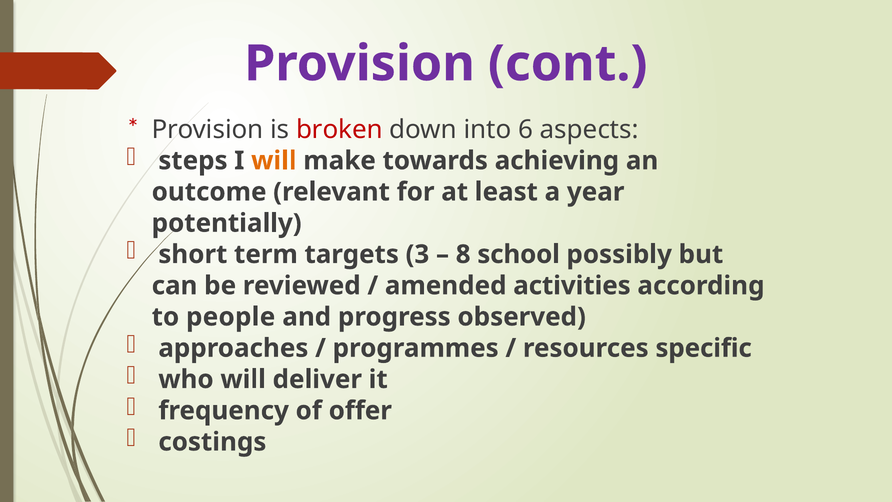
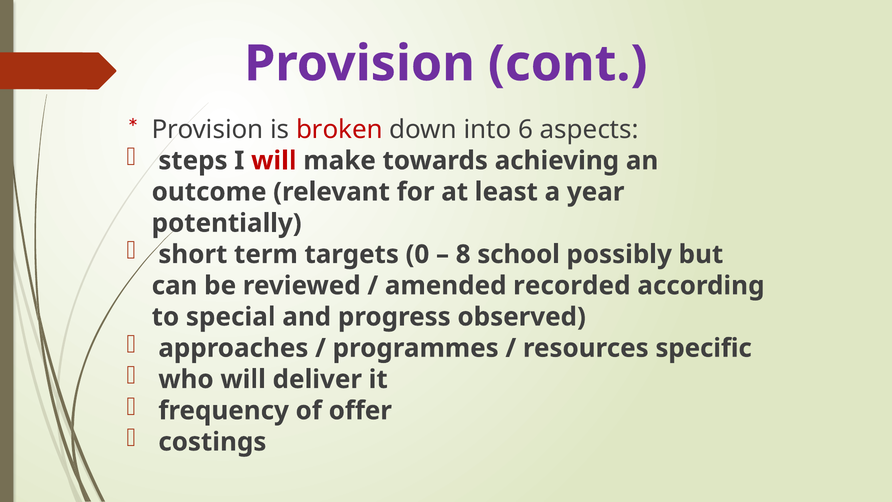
will at (274, 161) colour: orange -> red
3: 3 -> 0
activities: activities -> recorded
people: people -> special
